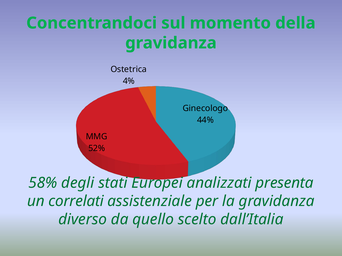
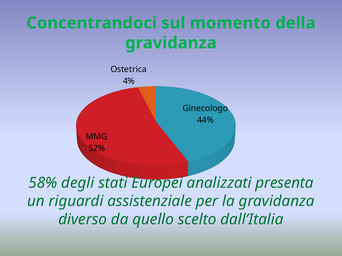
correlati: correlati -> riguardi
